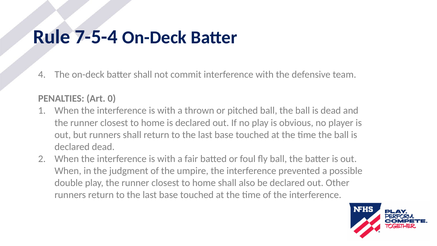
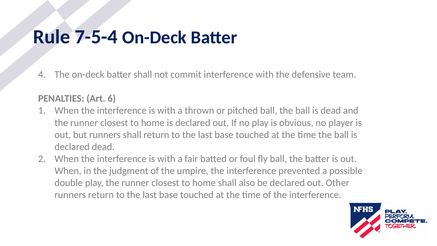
0: 0 -> 6
